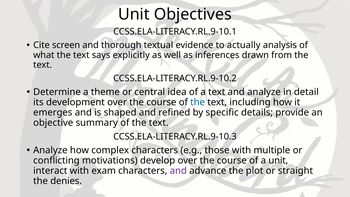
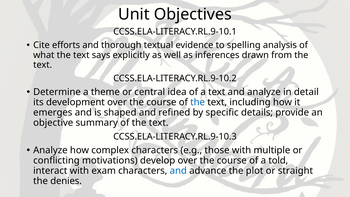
screen: screen -> efforts
actually: actually -> spelling
a unit: unit -> told
and at (178, 171) colour: purple -> blue
